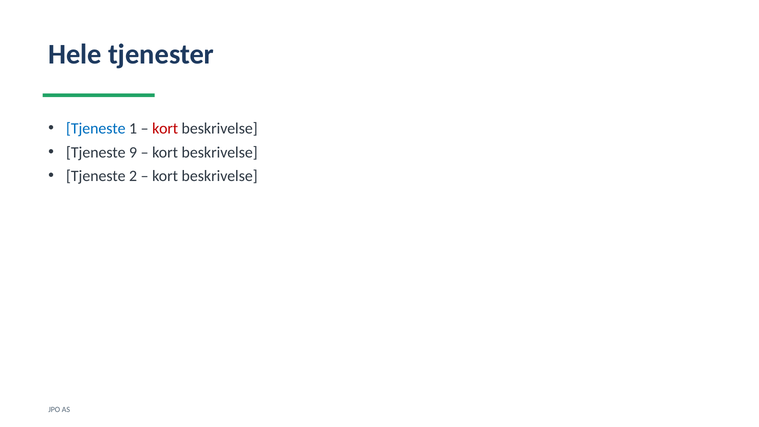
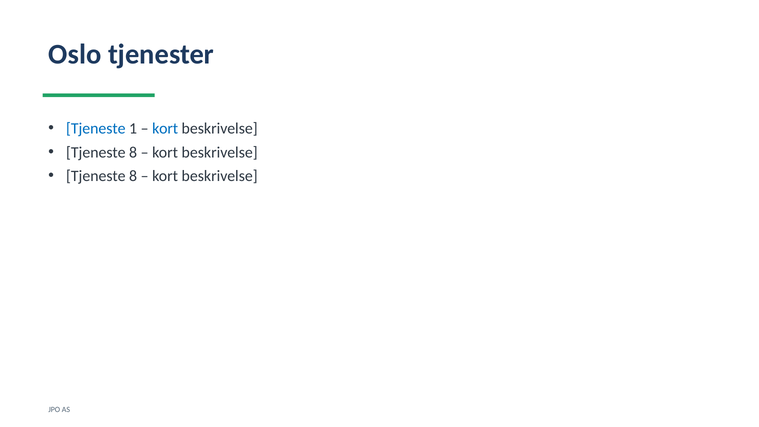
Hele: Hele -> Oslo
kort at (165, 129) colour: red -> blue
9 at (133, 152): 9 -> 8
2 at (133, 176): 2 -> 8
